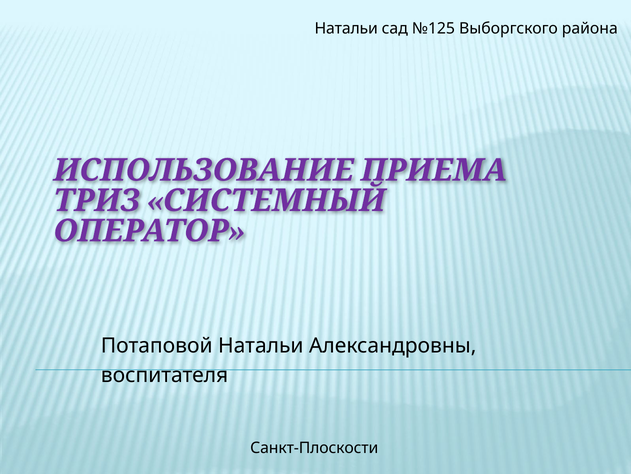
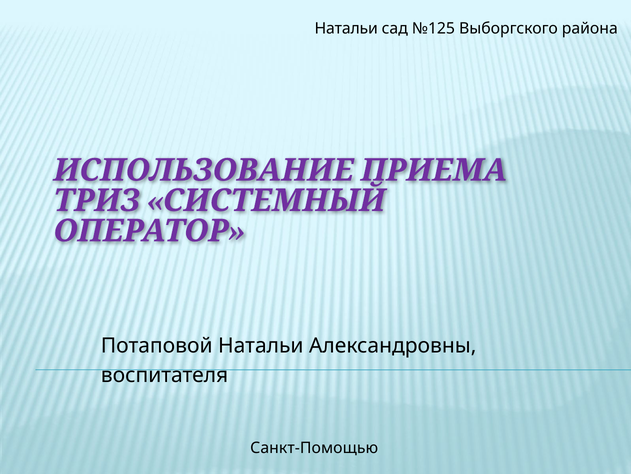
Санкт-Плоскости: Санкт-Плоскости -> Санкт-Помощью
